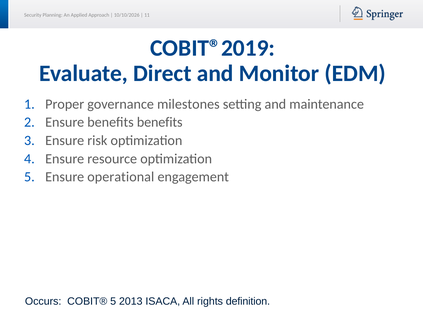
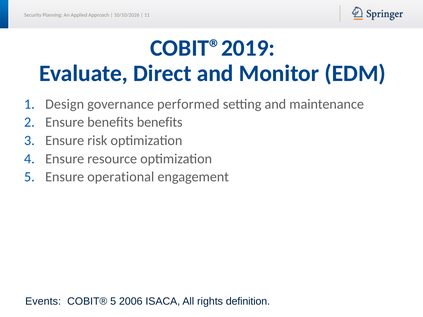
Proper: Proper -> Design
milestones: milestones -> performed
Occurs: Occurs -> Events
2013: 2013 -> 2006
